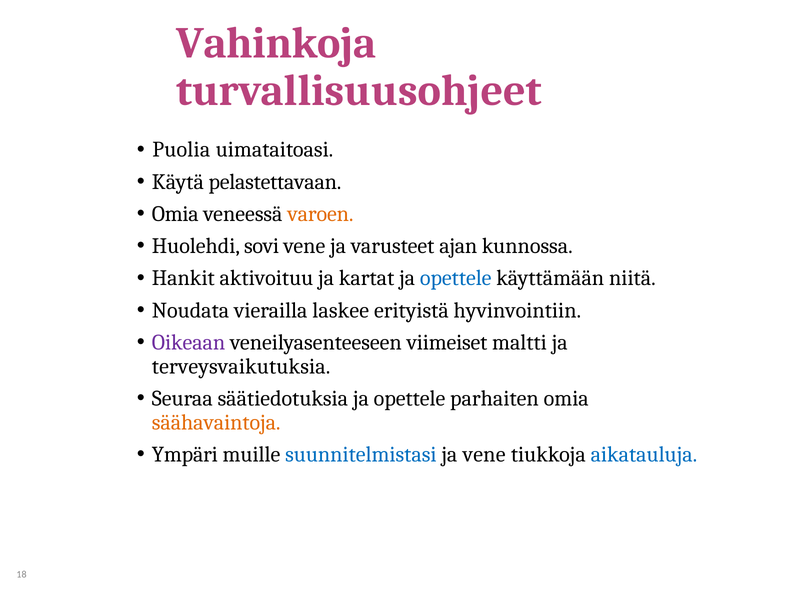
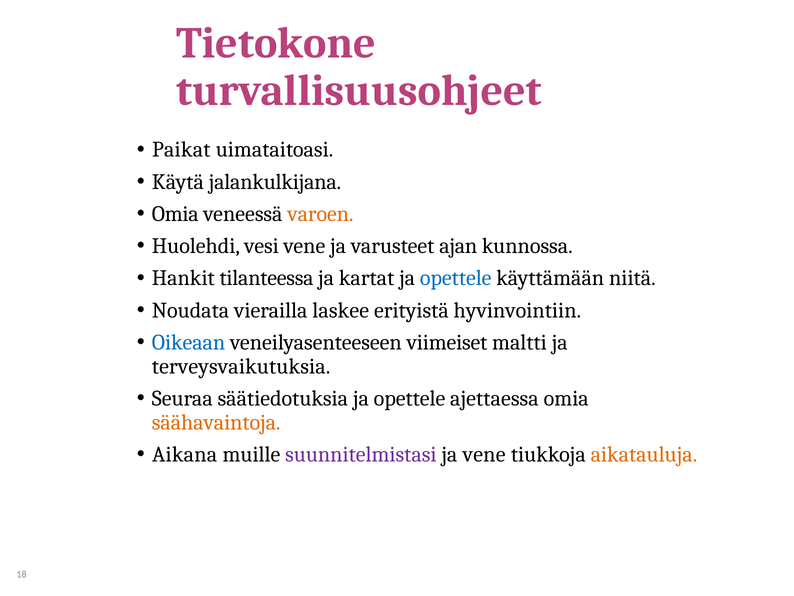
Vahinkoja: Vahinkoja -> Tietokone
Puolia: Puolia -> Paikat
pelastettavaan: pelastettavaan -> jalankulkijana
sovi: sovi -> vesi
aktivoituu: aktivoituu -> tilanteessa
Oikeaan colour: purple -> blue
parhaiten: parhaiten -> ajettaessa
Ympäri: Ympäri -> Aikana
suunnitelmistasi colour: blue -> purple
aikatauluja colour: blue -> orange
